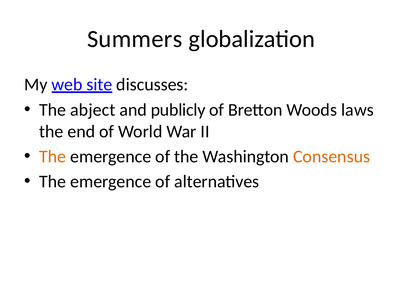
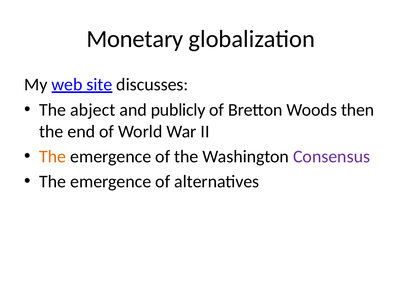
Summers: Summers -> Monetary
laws: laws -> then
Consensus colour: orange -> purple
